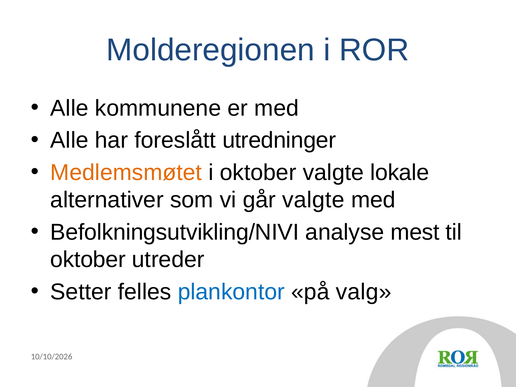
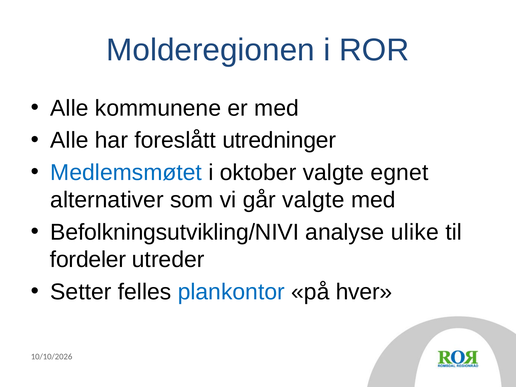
Medlemsmøtet colour: orange -> blue
lokale: lokale -> egnet
mest: mest -> ulike
oktober at (88, 260): oktober -> fordeler
valg: valg -> hver
